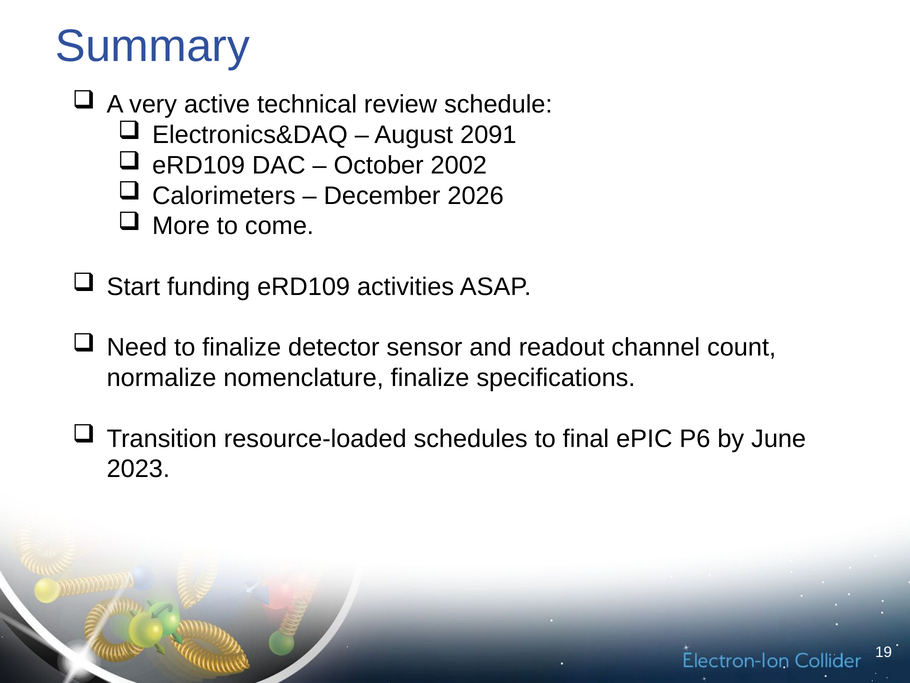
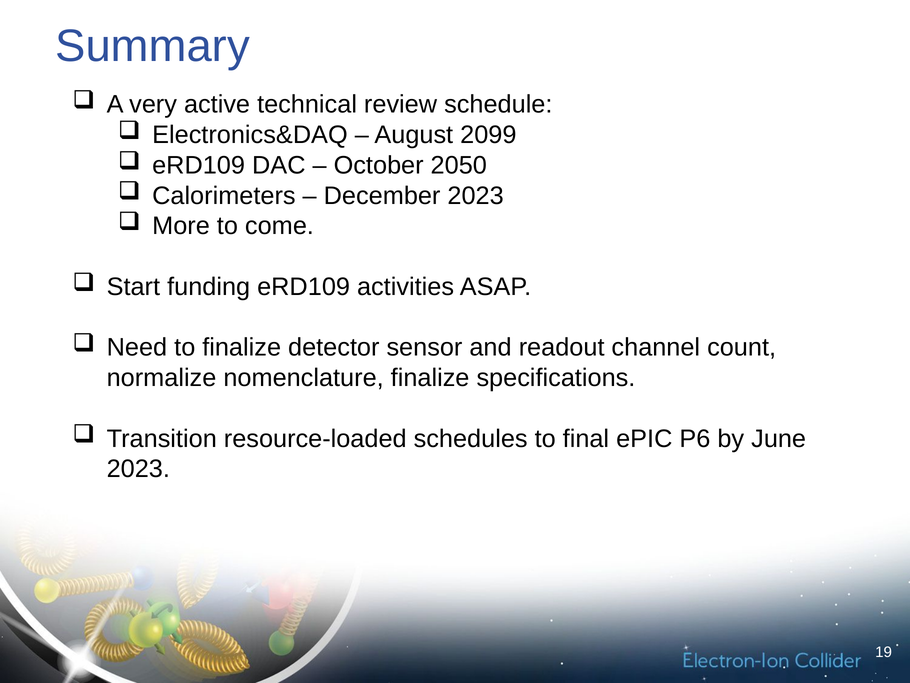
2091: 2091 -> 2099
2002: 2002 -> 2050
December 2026: 2026 -> 2023
